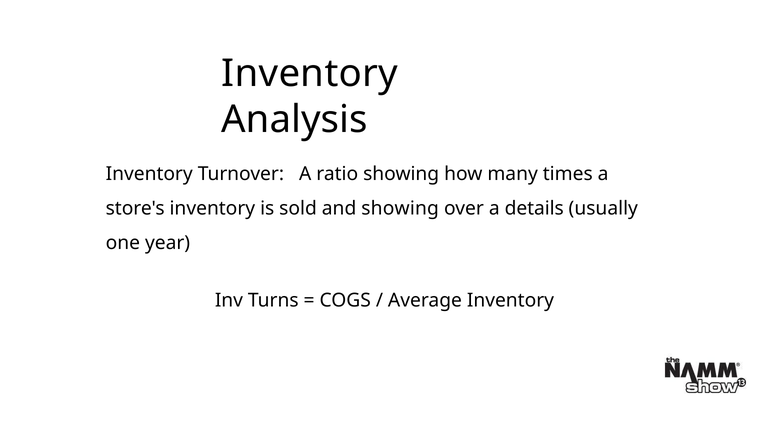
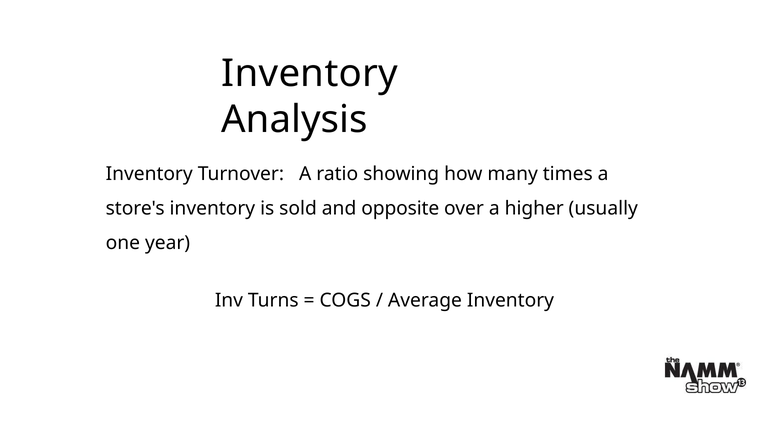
and showing: showing -> opposite
details: details -> higher
